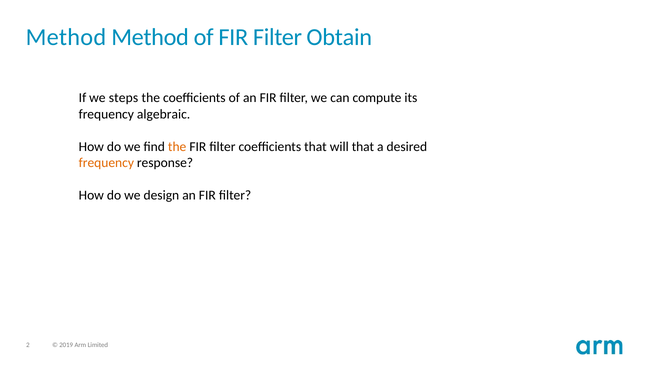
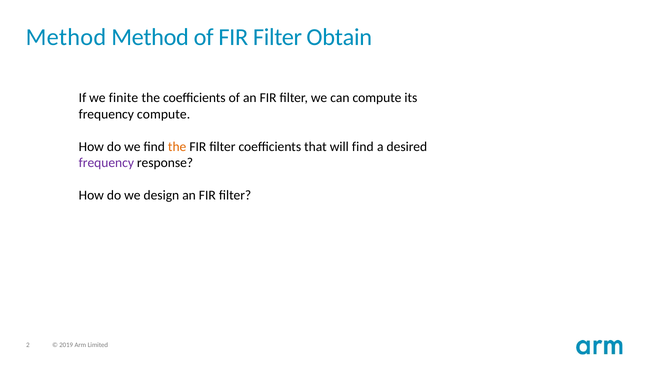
steps: steps -> finite
frequency algebraic: algebraic -> compute
will that: that -> find
frequency at (106, 163) colour: orange -> purple
